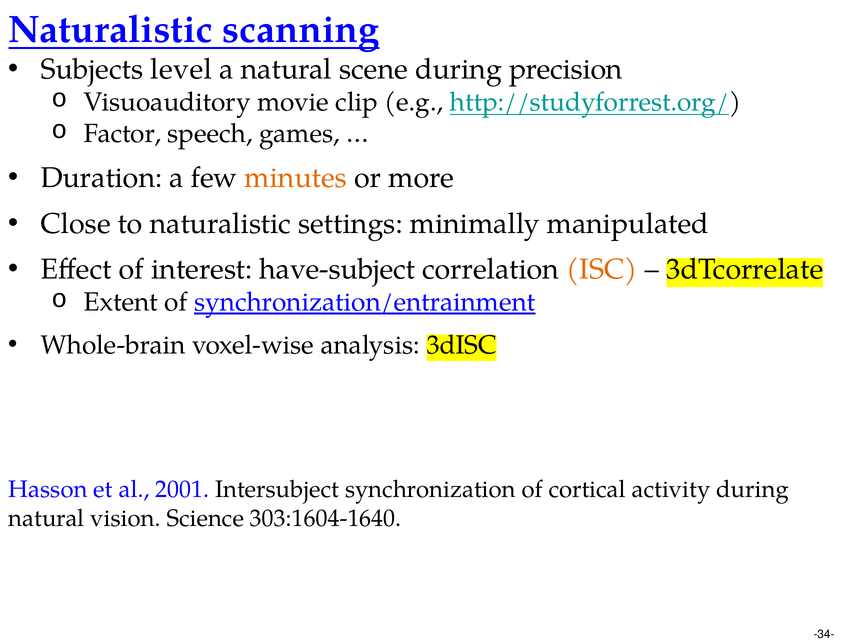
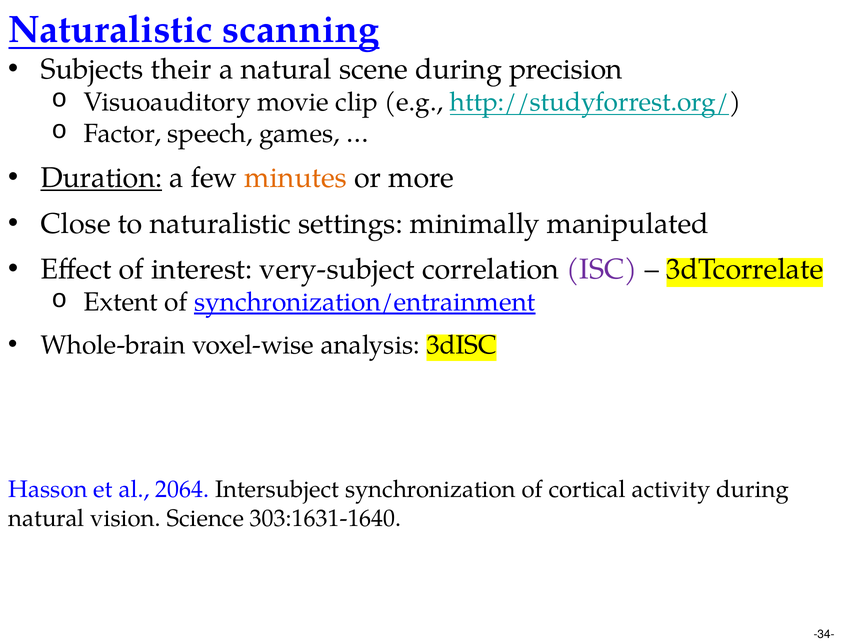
level: level -> their
Duration underline: none -> present
have-subject: have-subject -> very-subject
ISC colour: orange -> purple
2001: 2001 -> 2064
303:1604-1640: 303:1604-1640 -> 303:1631-1640
